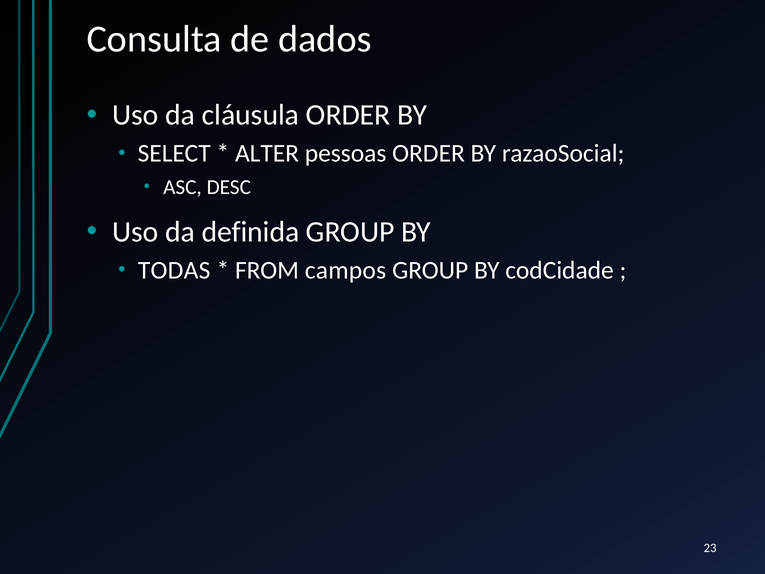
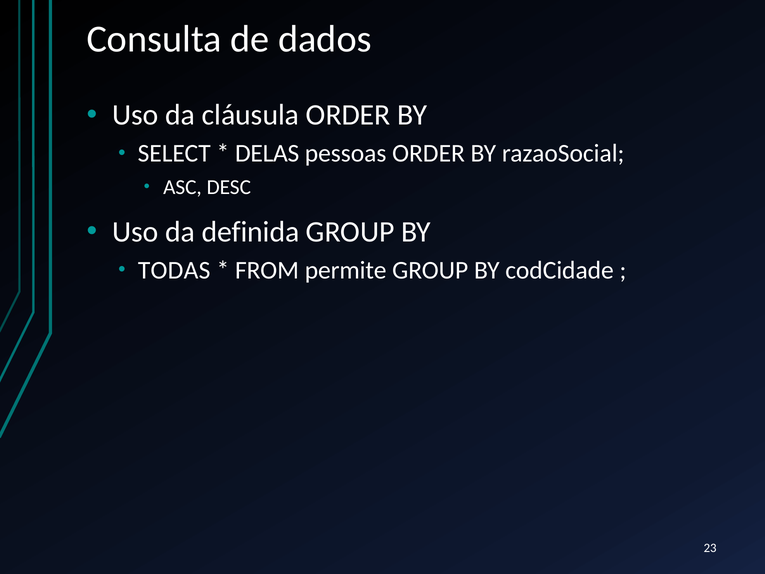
ALTER: ALTER -> DELAS
campos: campos -> permite
